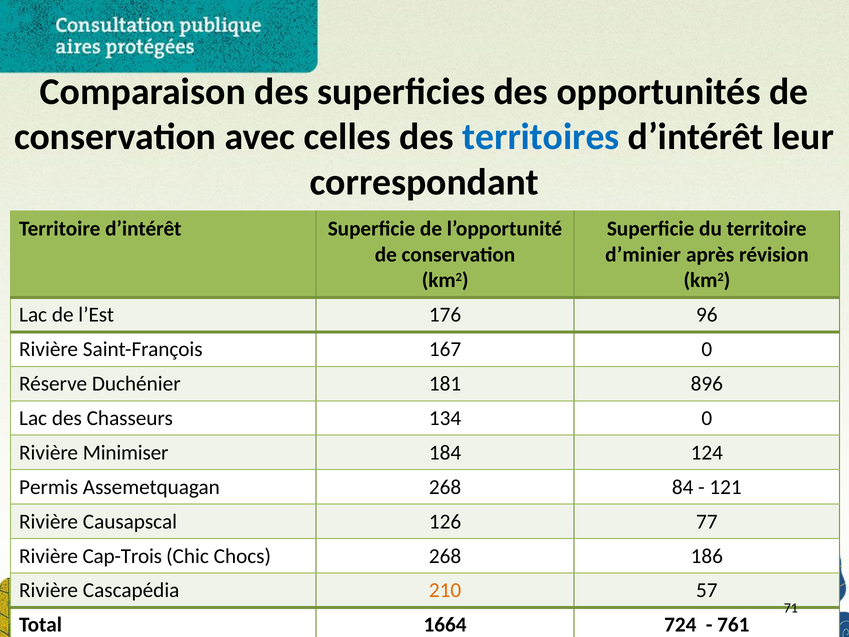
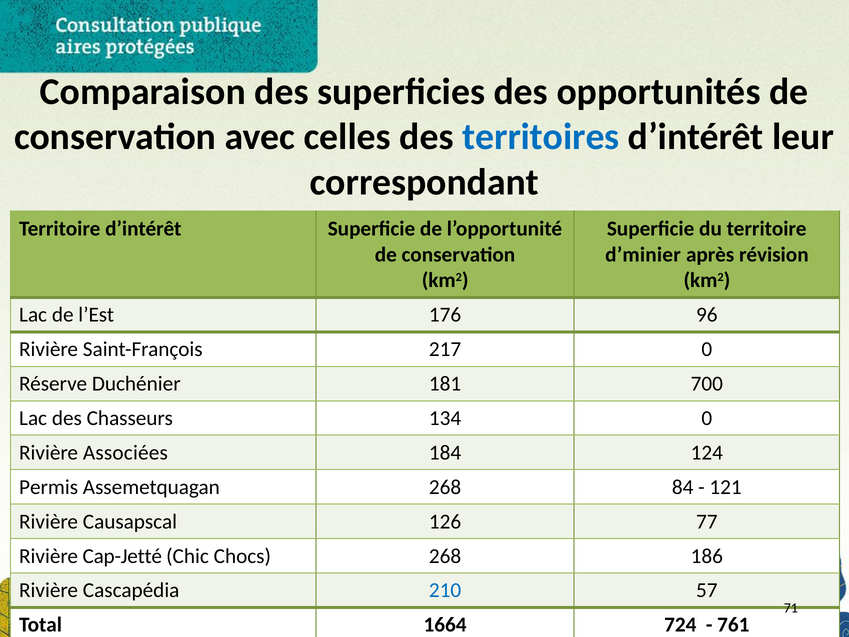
167: 167 -> 217
896: 896 -> 700
Minimiser: Minimiser -> Associées
Cap-Trois: Cap-Trois -> Cap-Jetté
210 colour: orange -> blue
